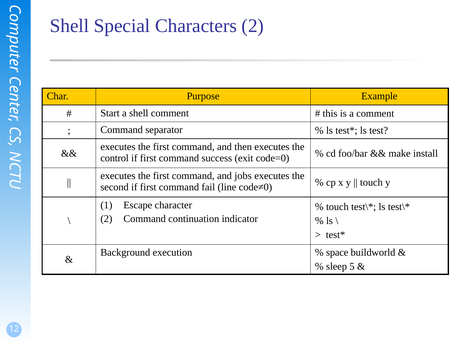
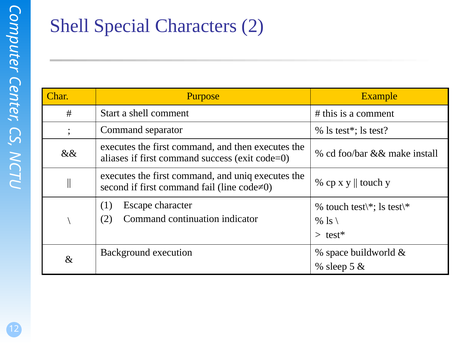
control: control -> aliases
jobs: jobs -> uniq
